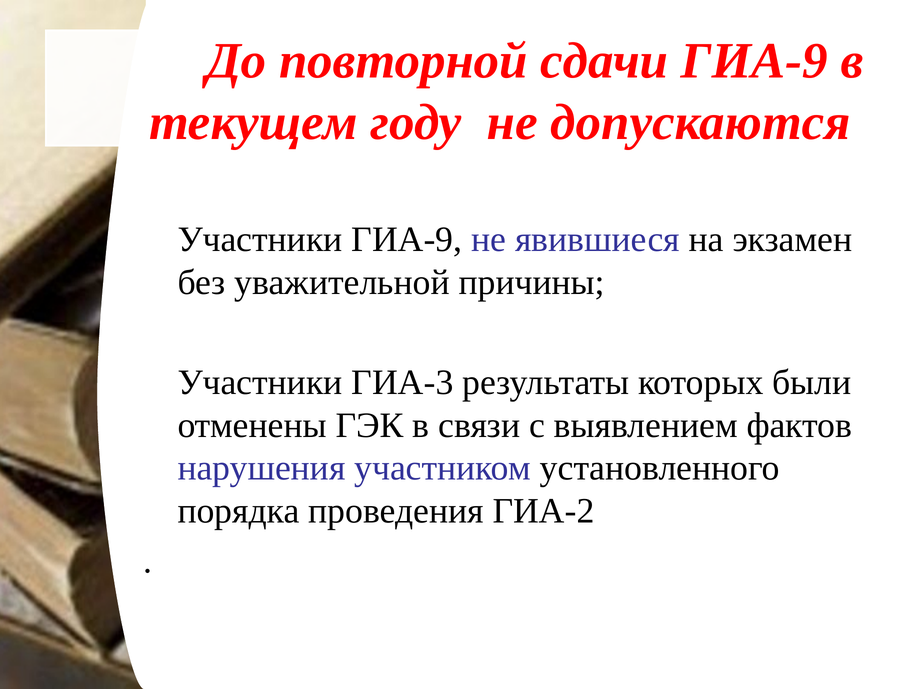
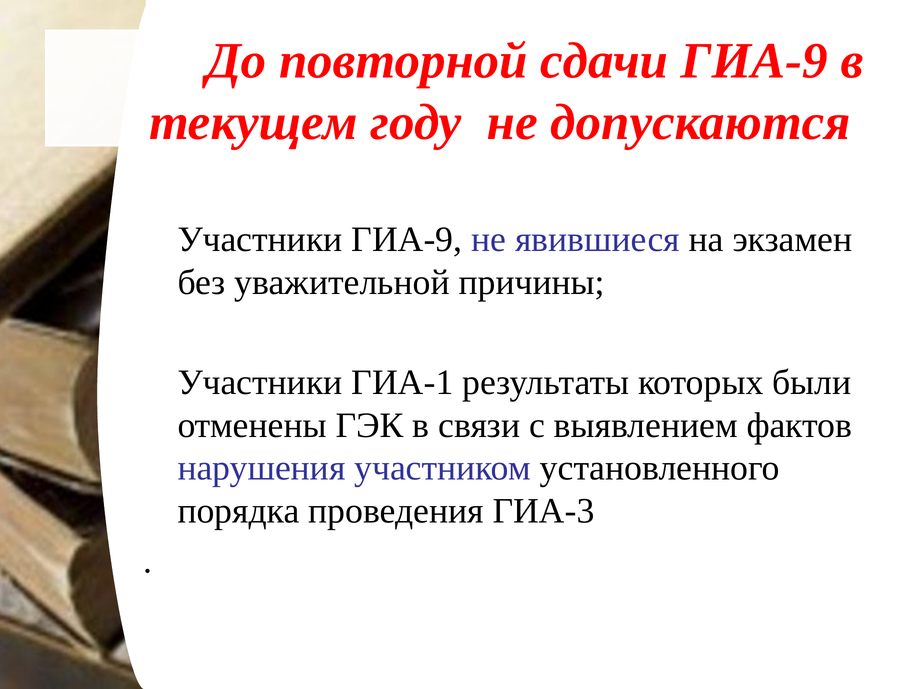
ГИА-3: ГИА-3 -> ГИА-1
ГИА-2: ГИА-2 -> ГИА-3
